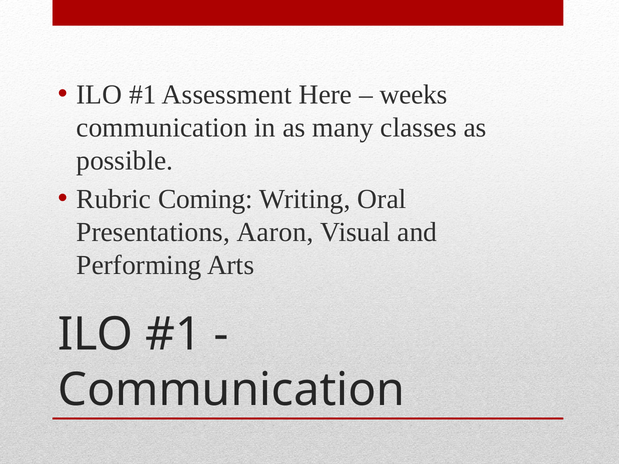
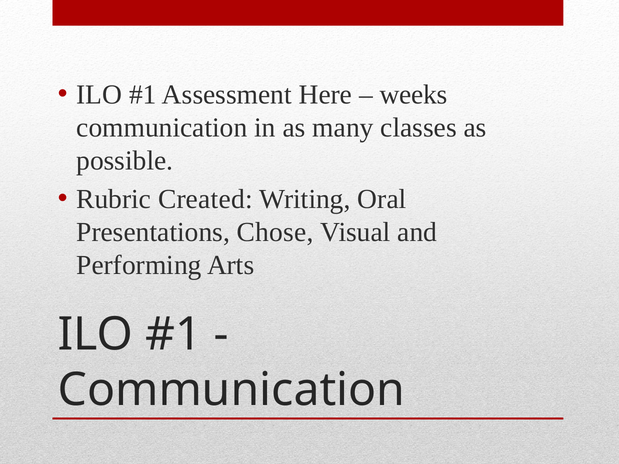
Coming: Coming -> Created
Aaron: Aaron -> Chose
